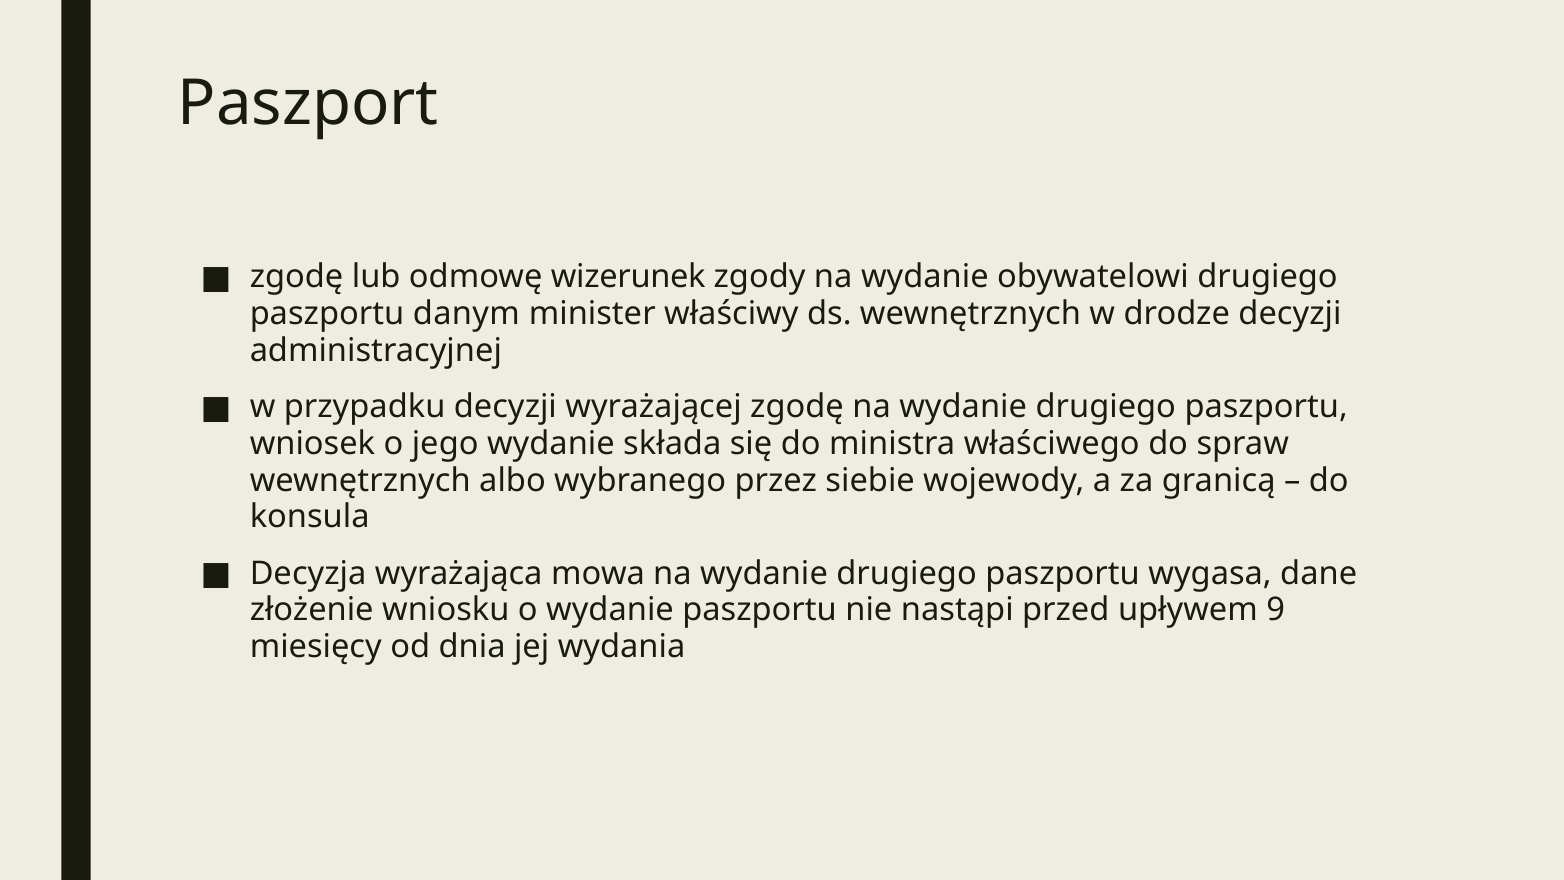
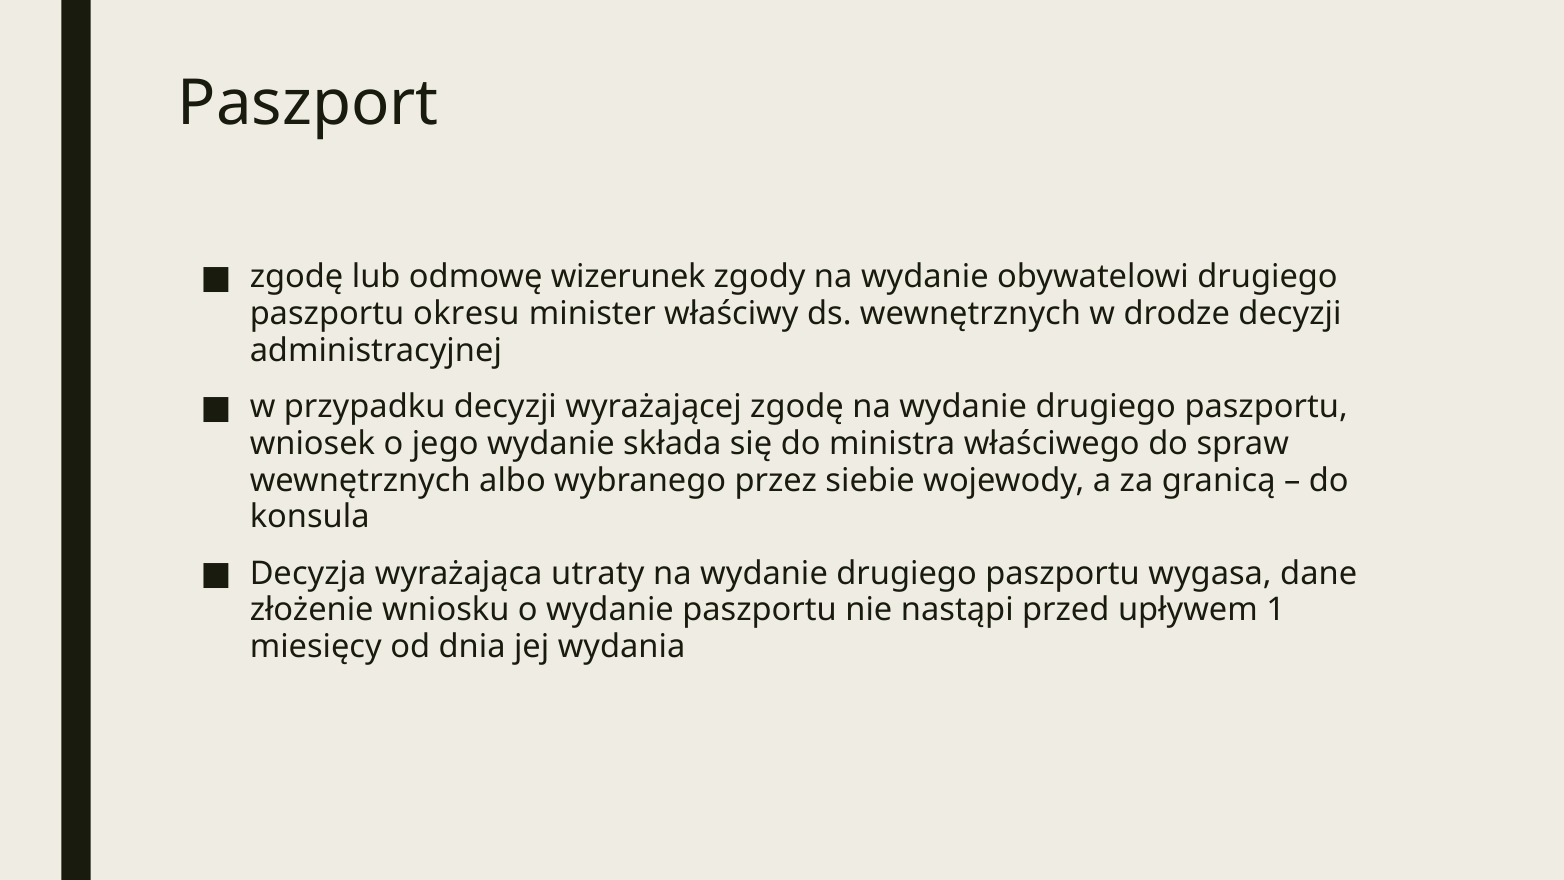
danym: danym -> okresu
mowa: mowa -> utraty
9: 9 -> 1
